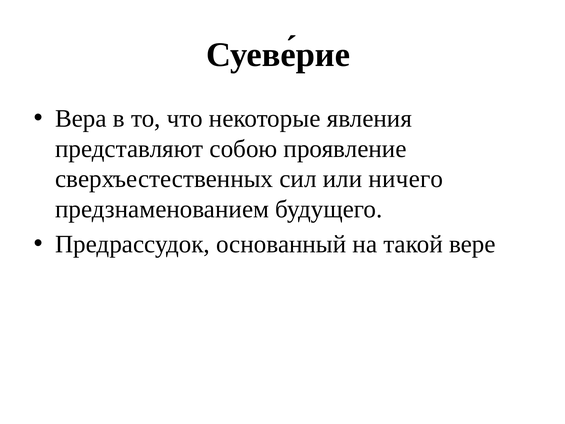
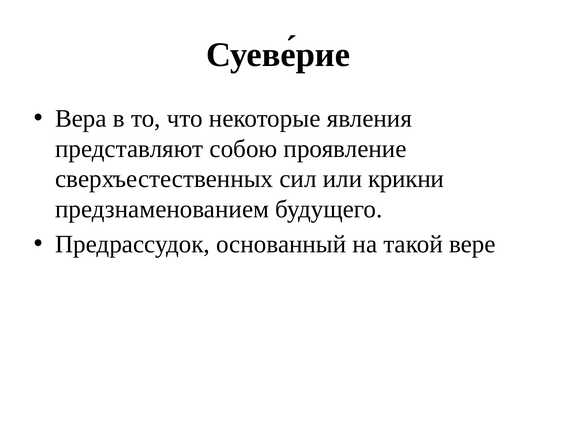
ничего: ничего -> крикни
